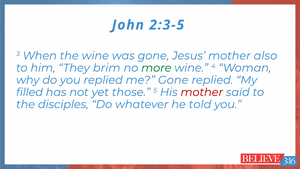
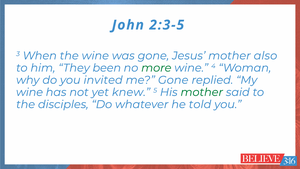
brim: brim -> been
you replied: replied -> invited
filled at (30, 92): filled -> wine
those: those -> knew
mother at (202, 92) colour: red -> green
